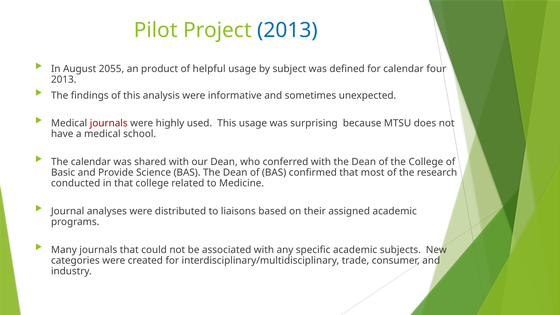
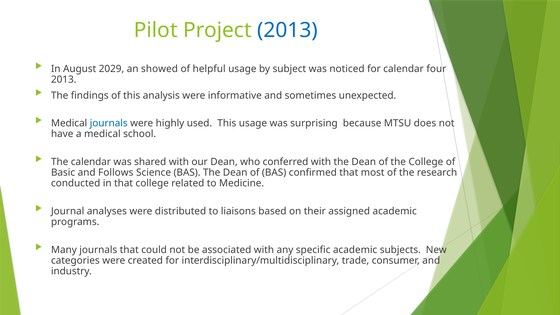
2055: 2055 -> 2029
product: product -> showed
defined: defined -> noticed
journals at (109, 123) colour: red -> blue
Provide: Provide -> Follows
